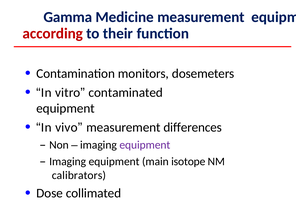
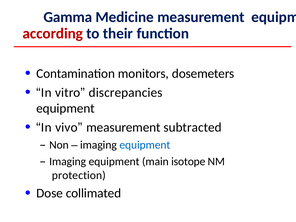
contaminated: contaminated -> discrepancies
differences: differences -> subtracted
equipment at (145, 145) colour: purple -> blue
calibrators: calibrators -> protection
